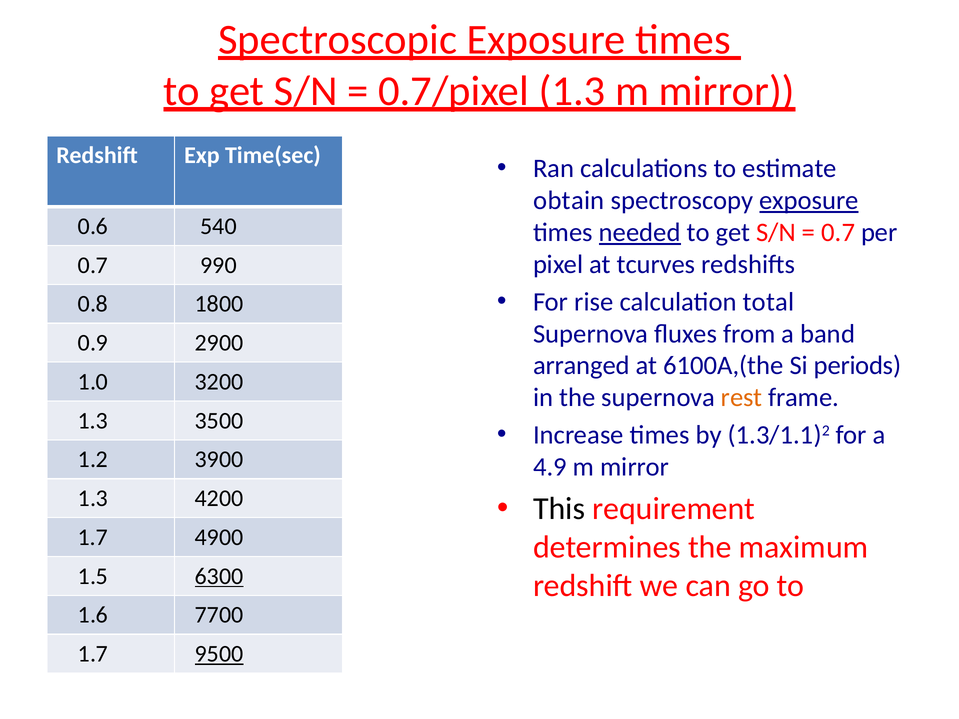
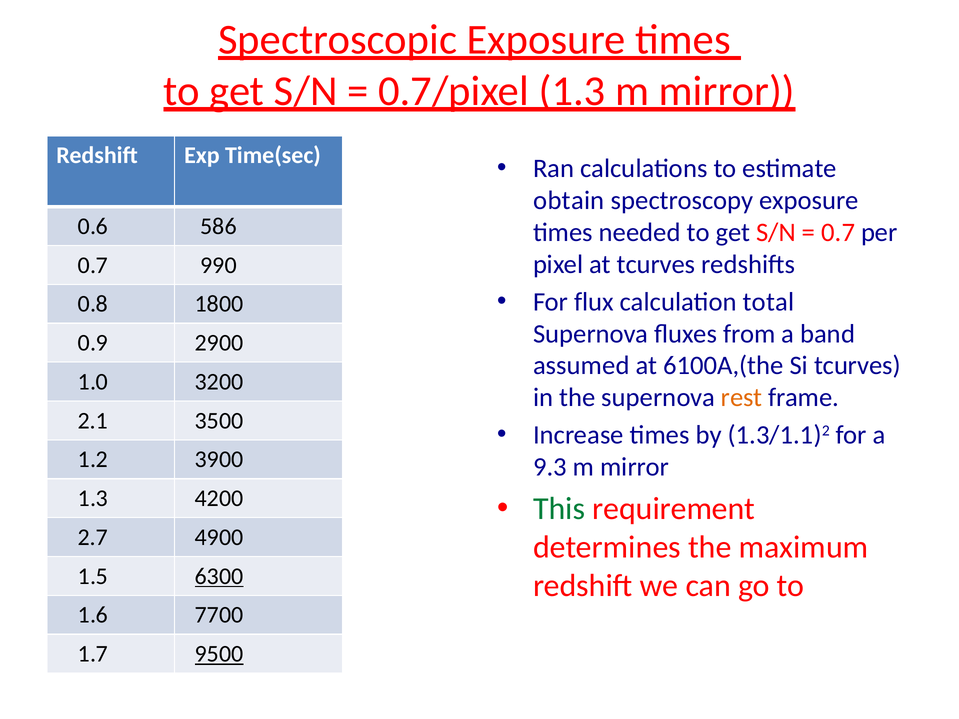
exposure at (809, 201) underline: present -> none
540: 540 -> 586
needed underline: present -> none
rise: rise -> flux
arranged: arranged -> assumed
Si periods: periods -> tcurves
1.3 at (93, 421): 1.3 -> 2.1
4.9: 4.9 -> 9.3
This colour: black -> green
1.7 at (93, 538): 1.7 -> 2.7
